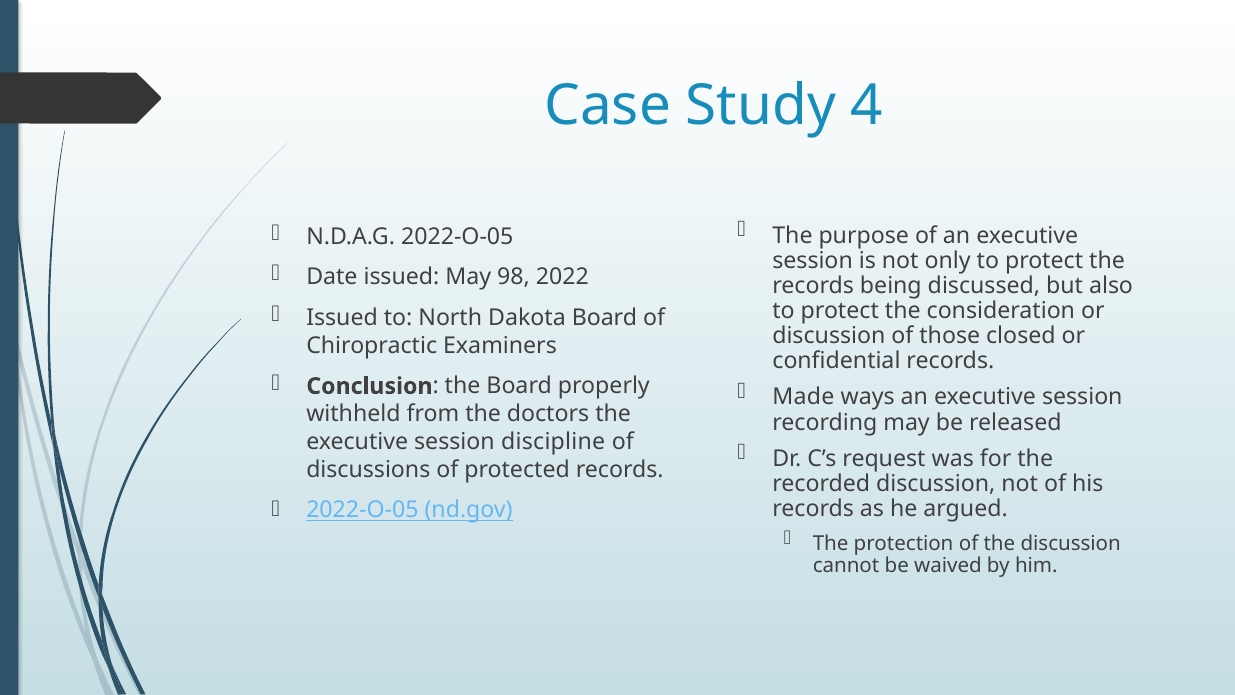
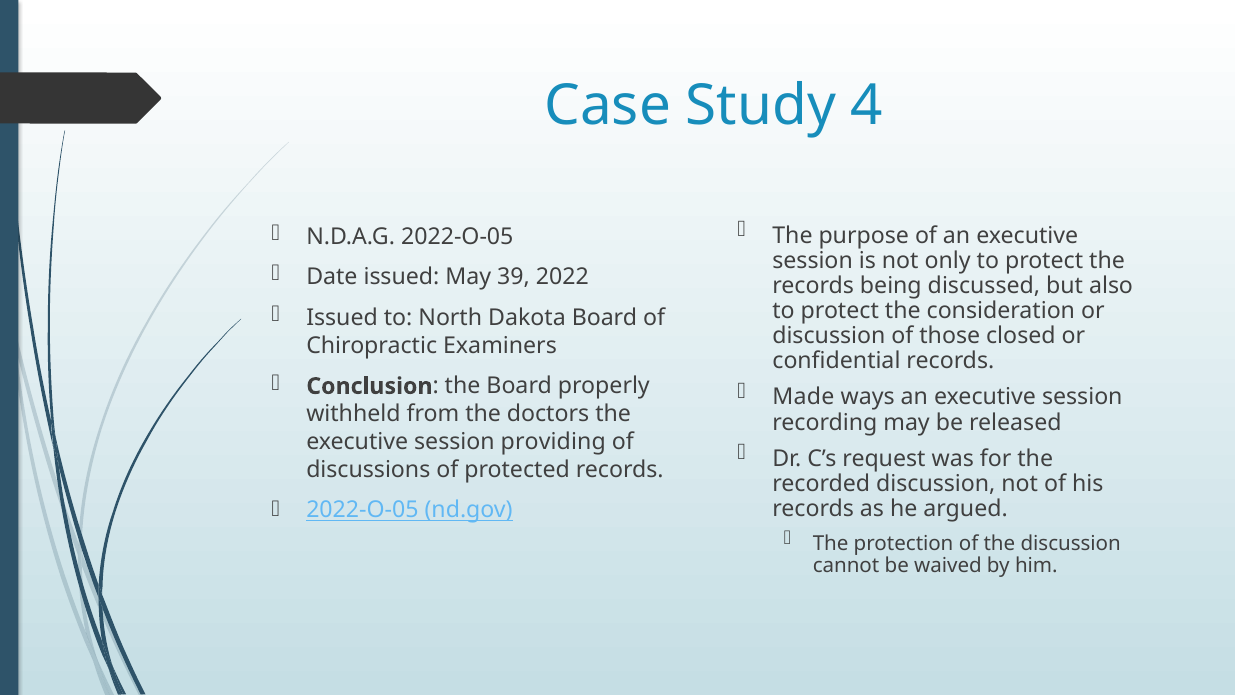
98: 98 -> 39
discipline: discipline -> providing
